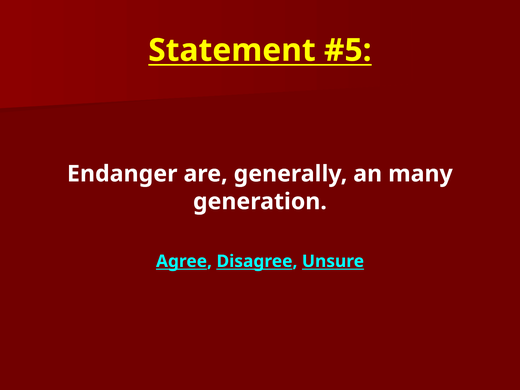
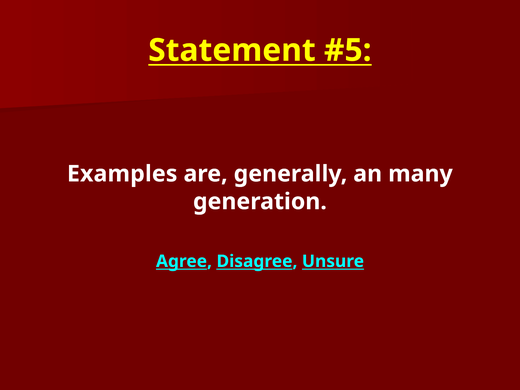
Endanger: Endanger -> Examples
